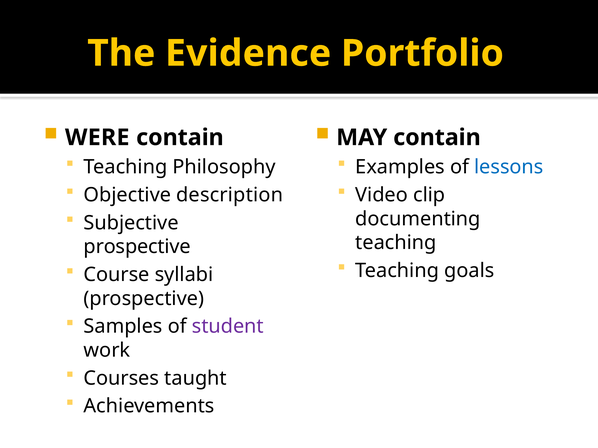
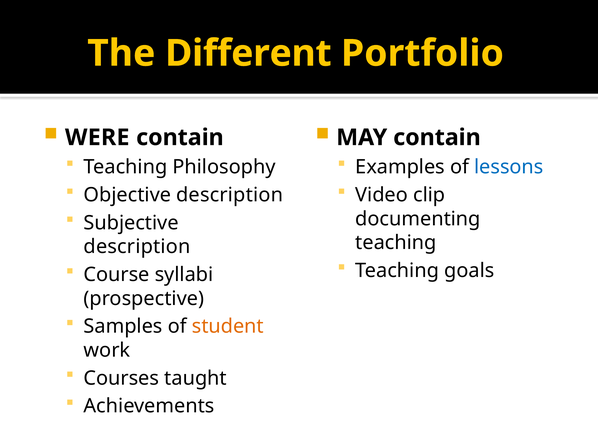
Evidence: Evidence -> Different
prospective at (137, 247): prospective -> description
student colour: purple -> orange
